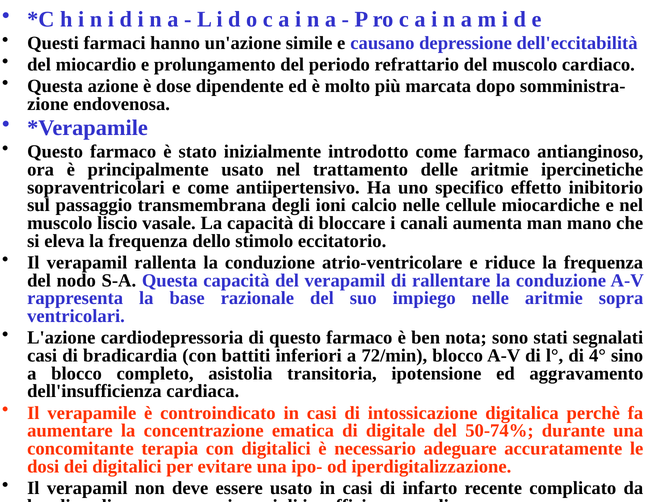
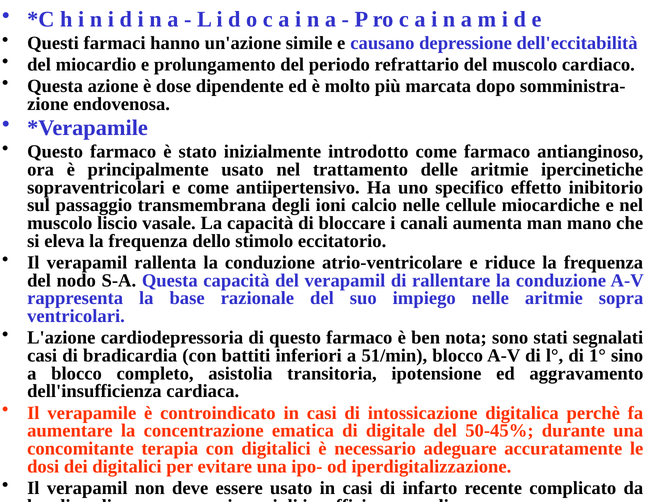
72/min: 72/min -> 51/min
4°: 4° -> 1°
50-74%: 50-74% -> 50-45%
